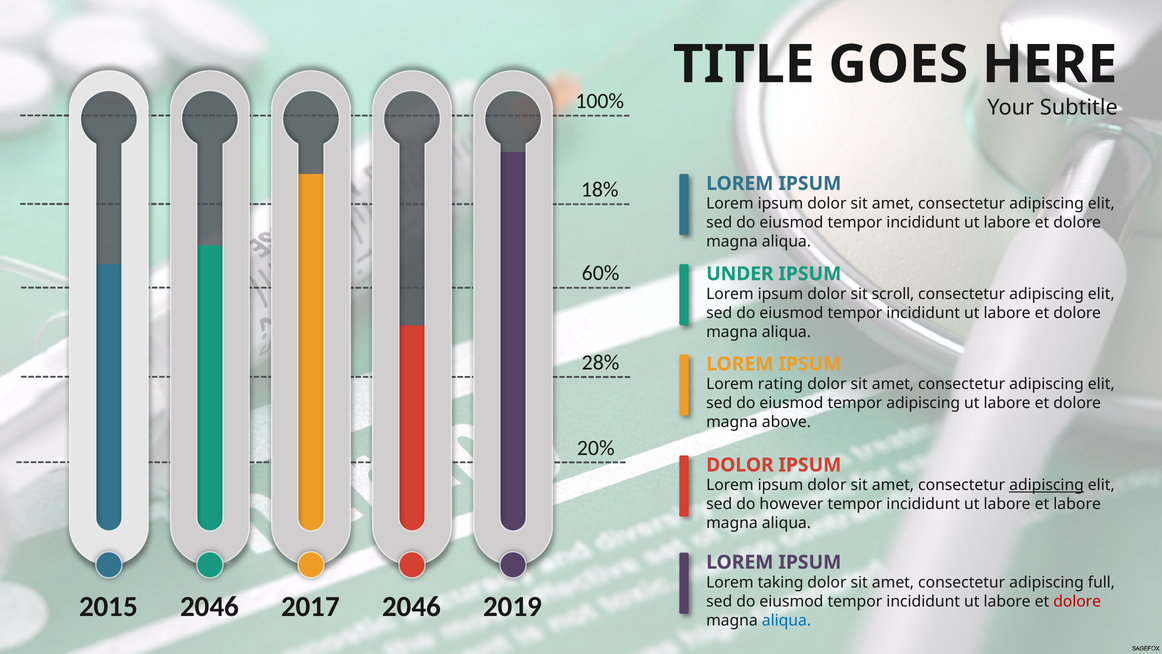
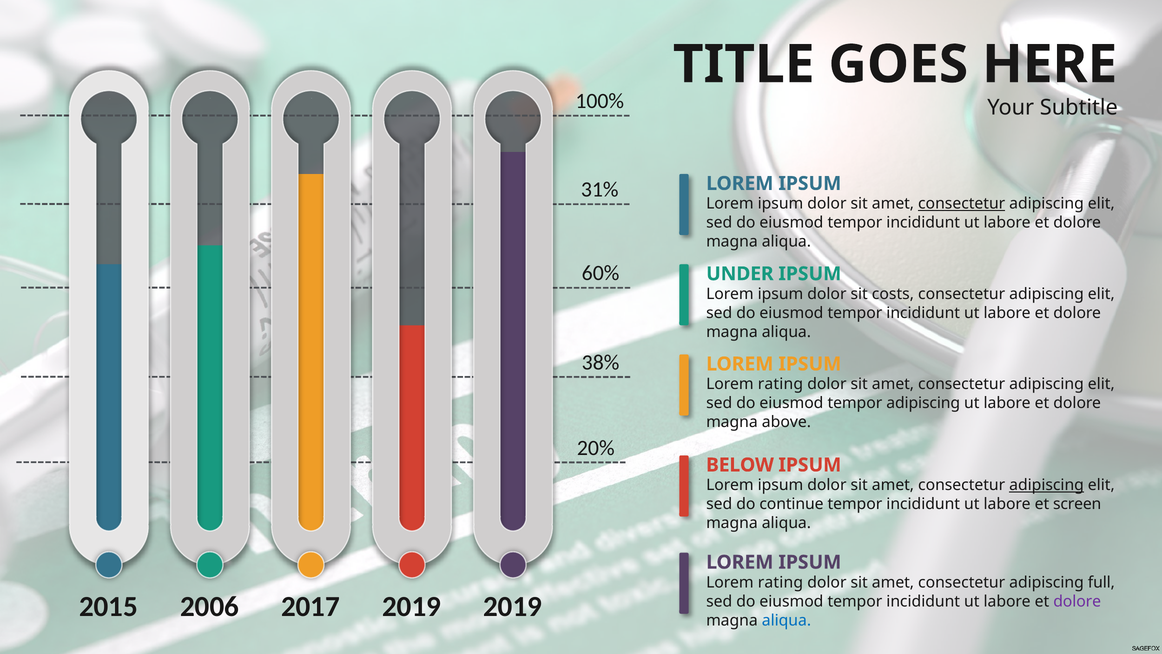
18%: 18% -> 31%
consectetur at (962, 204) underline: none -> present
scroll: scroll -> costs
28%: 28% -> 38%
DOLOR at (740, 465): DOLOR -> BELOW
however: however -> continue
et labore: labore -> screen
taking at (781, 582): taking -> rating
2015 2046: 2046 -> 2006
2017 2046: 2046 -> 2019
dolore at (1077, 601) colour: red -> purple
